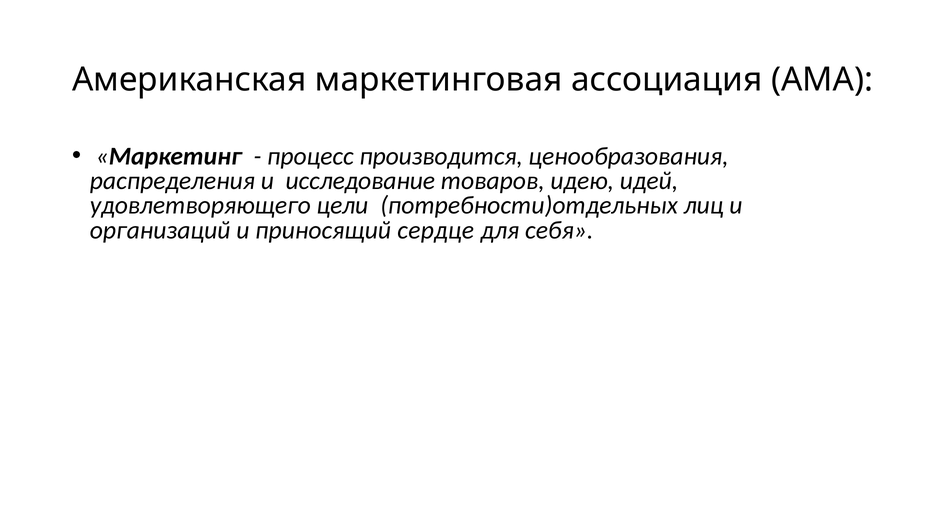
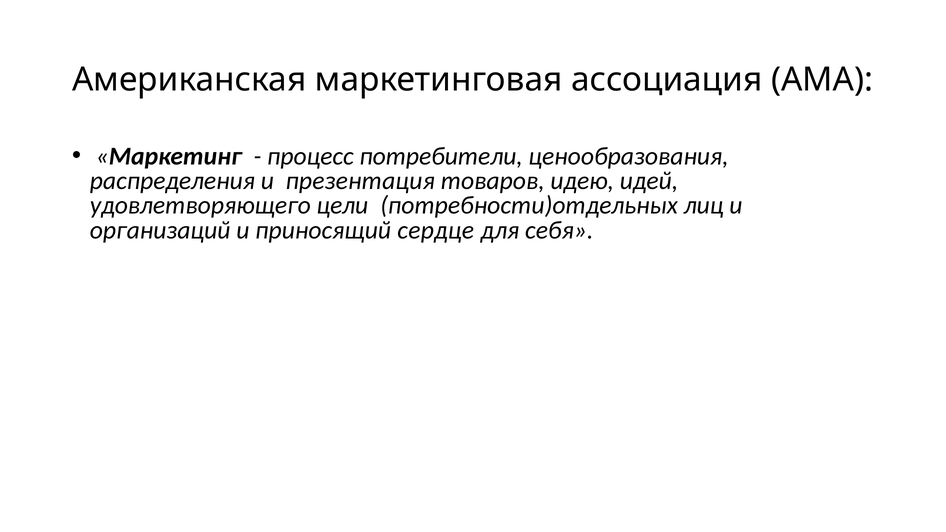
производится: производится -> потребители
исследование: исследование -> презентация
